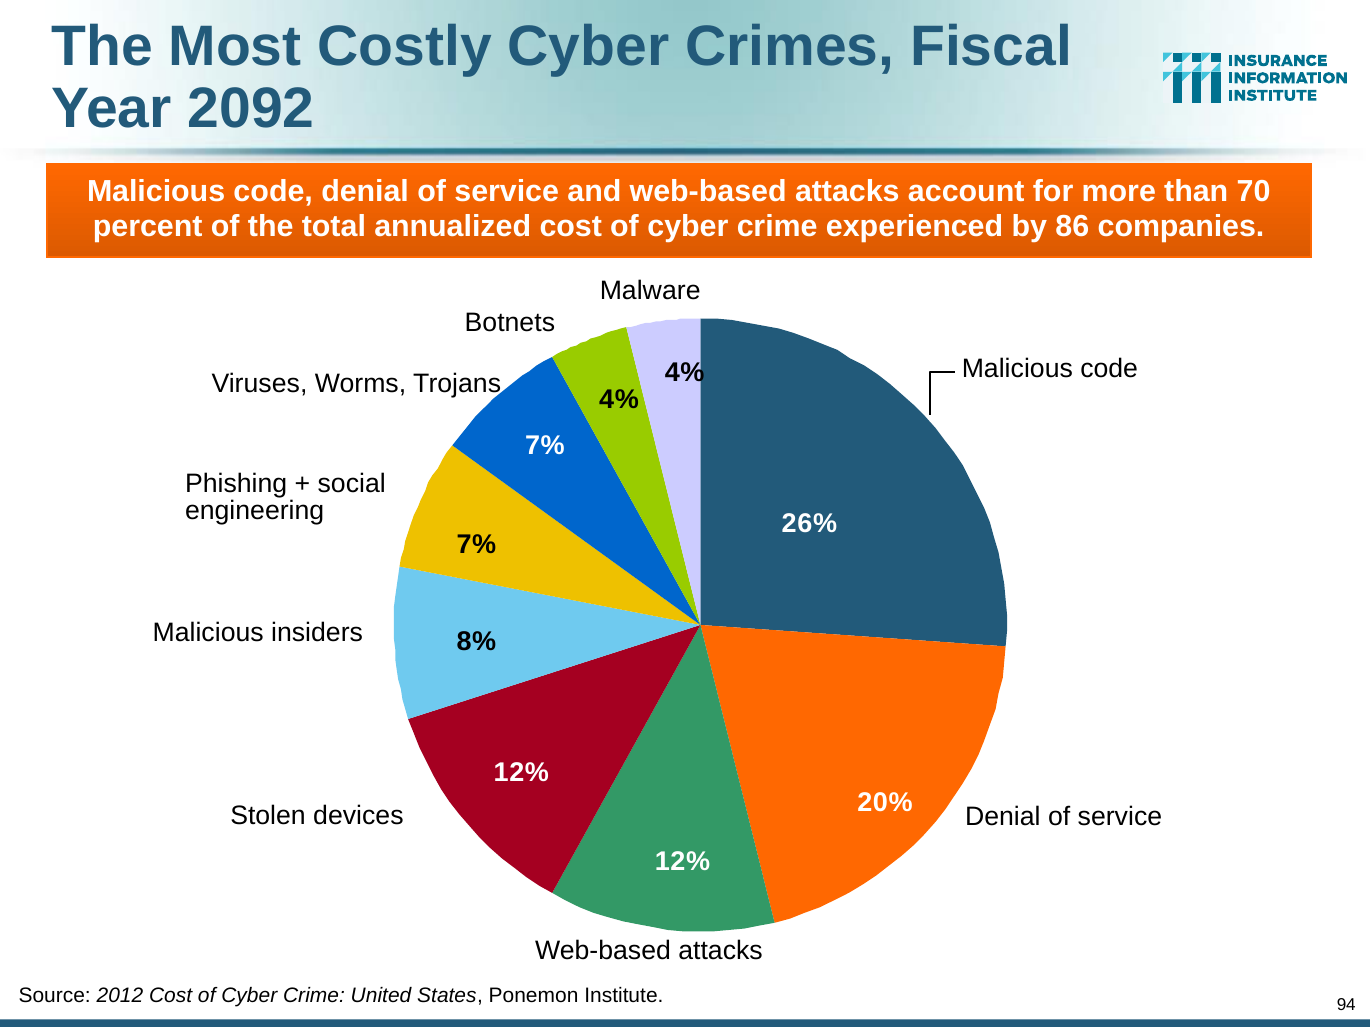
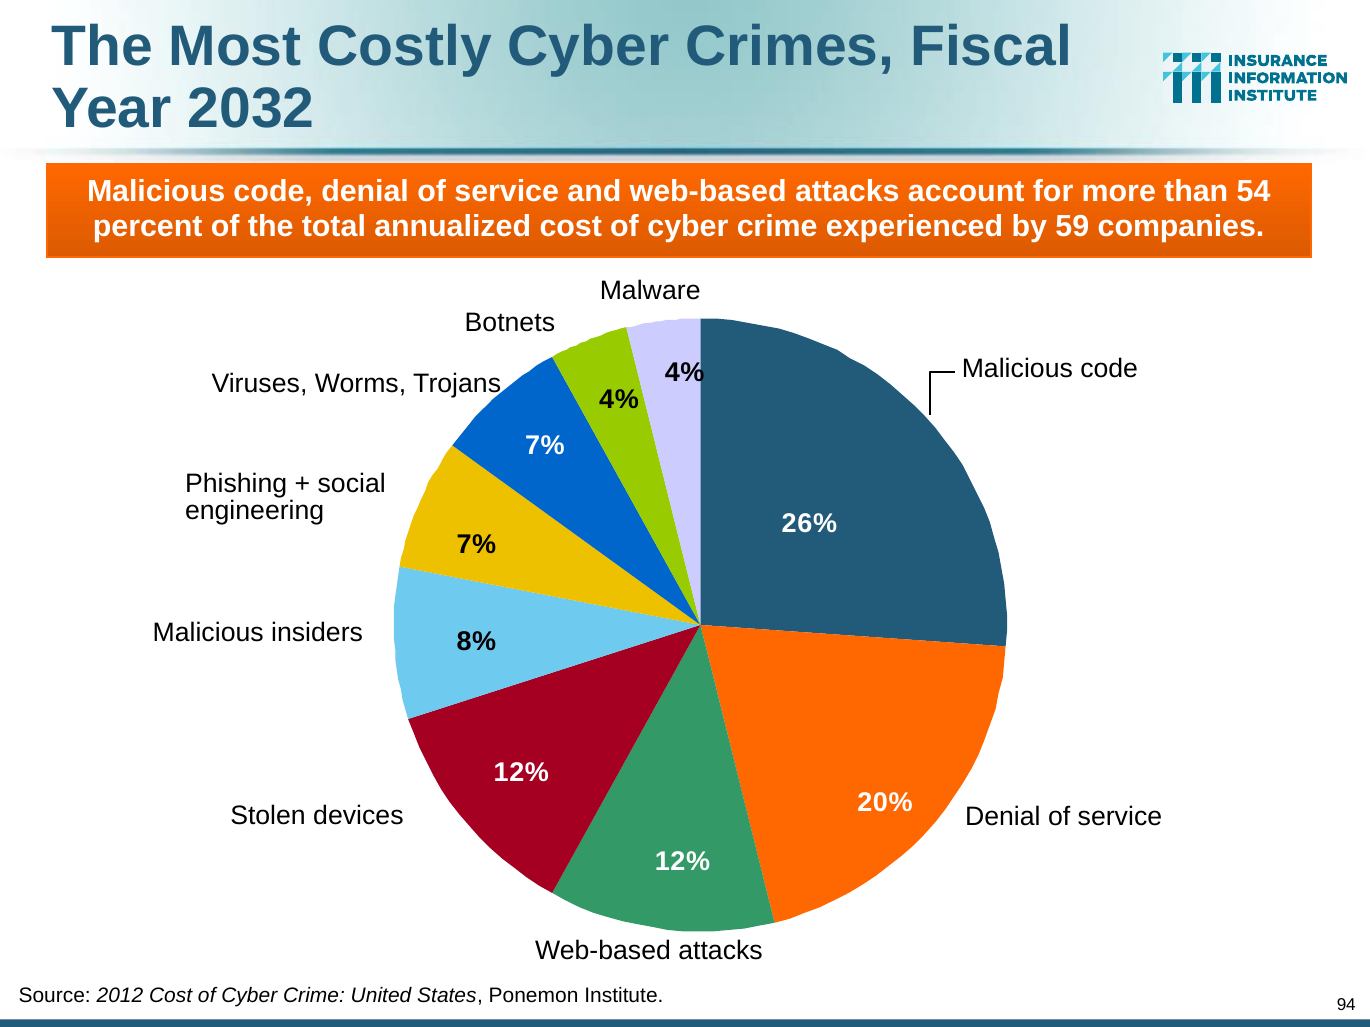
2092: 2092 -> 2032
70: 70 -> 54
86: 86 -> 59
